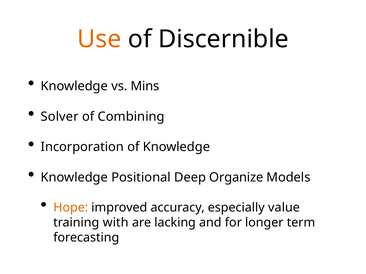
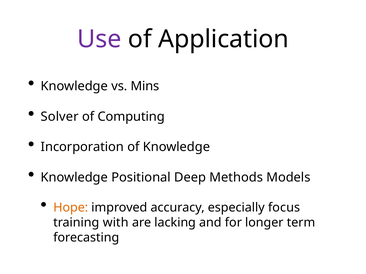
Use colour: orange -> purple
Discernible: Discernible -> Application
Combining: Combining -> Computing
Organize: Organize -> Methods
value: value -> focus
